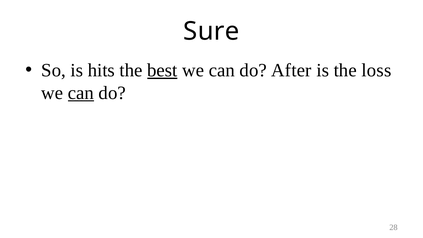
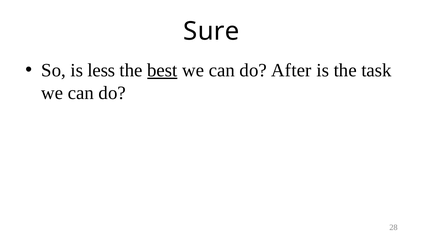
hits: hits -> less
loss: loss -> task
can at (81, 93) underline: present -> none
